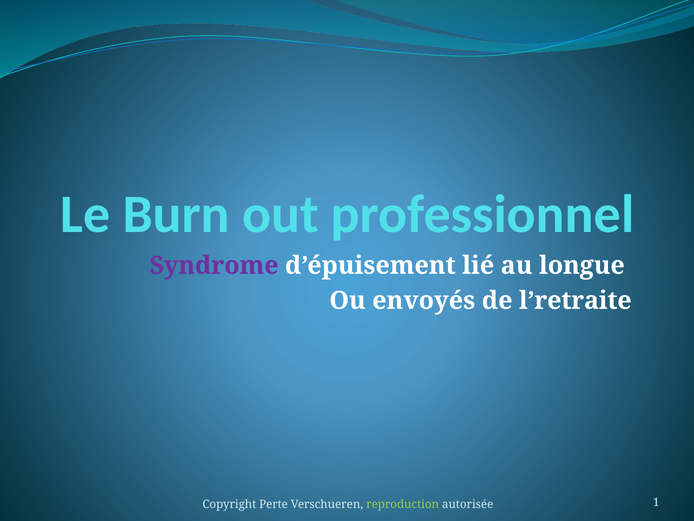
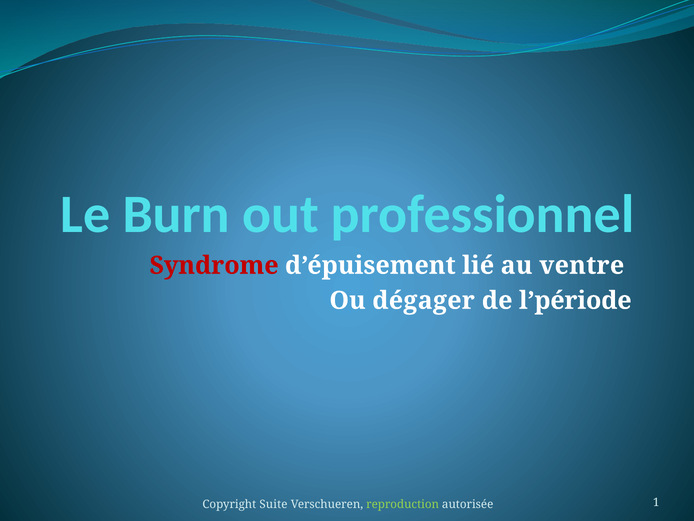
Syndrome colour: purple -> red
longue: longue -> ventre
envoyés: envoyés -> dégager
l’retraite: l’retraite -> l’période
Perte: Perte -> Suite
